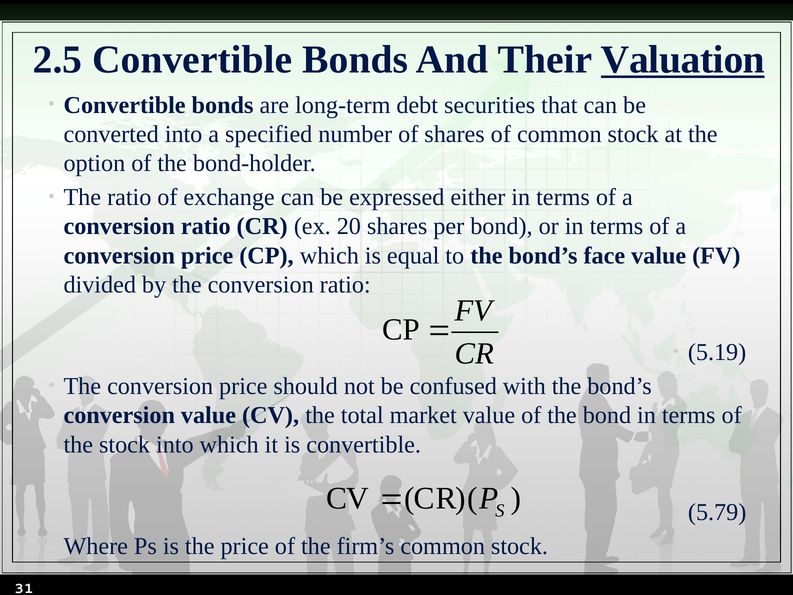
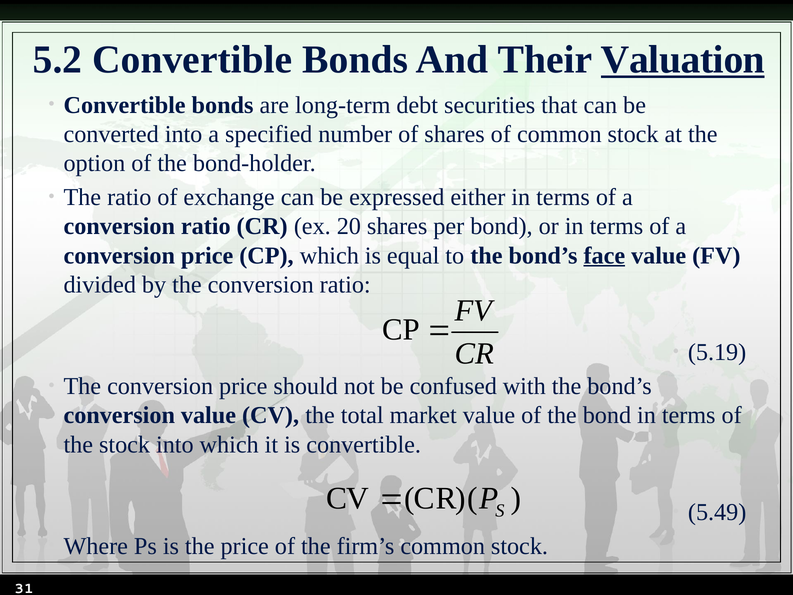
2.5: 2.5 -> 5.2
face underline: none -> present
5.79: 5.79 -> 5.49
